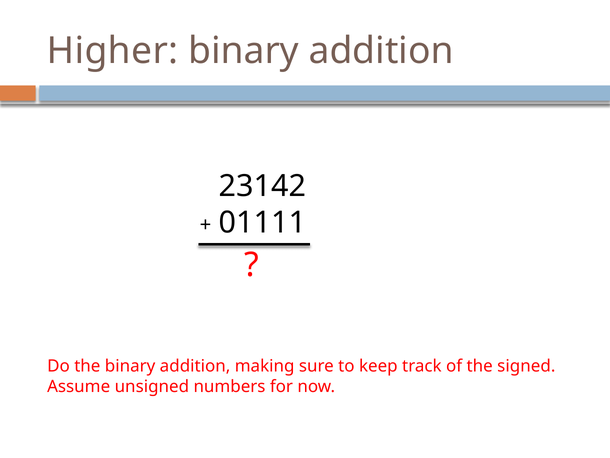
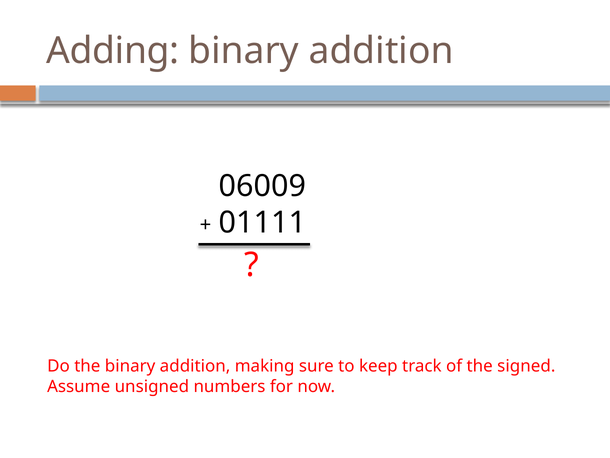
Higher: Higher -> Adding
23142: 23142 -> 06009
